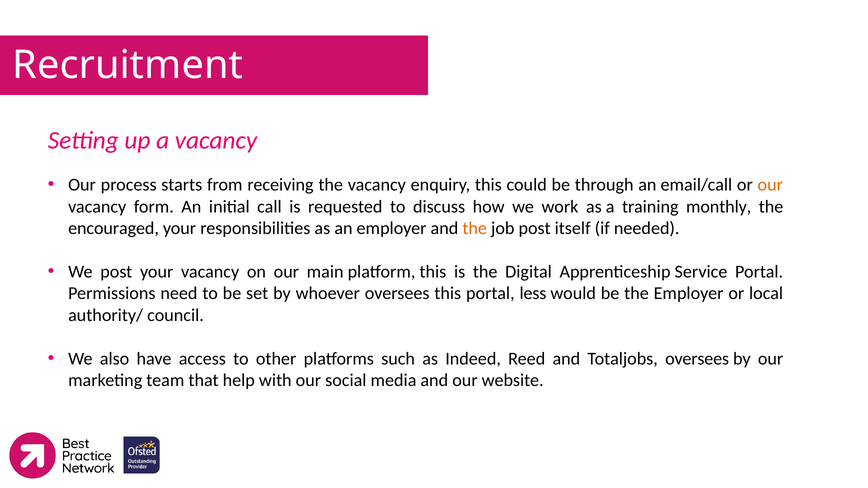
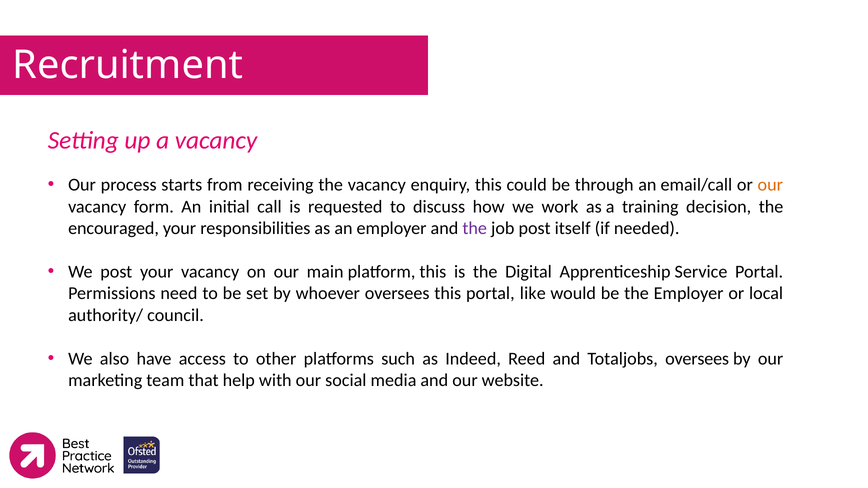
monthly: monthly -> decision
the at (475, 228) colour: orange -> purple
less: less -> like
